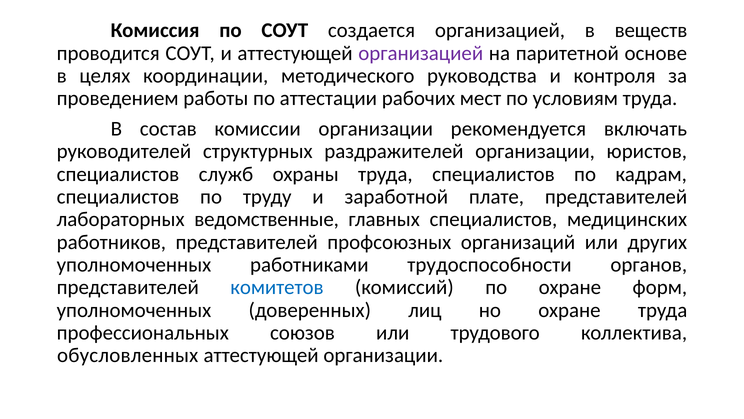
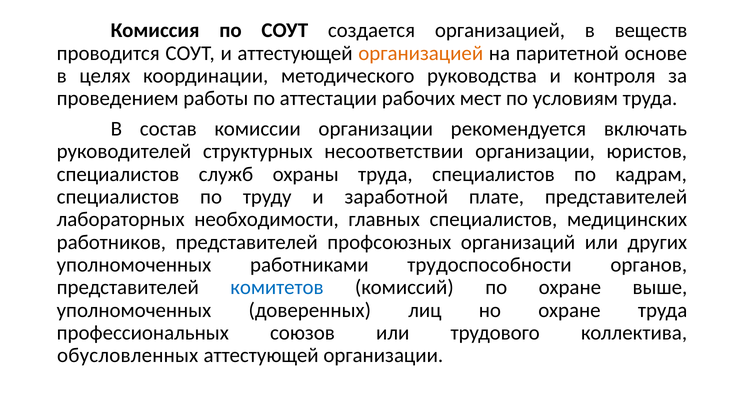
организацией at (421, 53) colour: purple -> orange
раздражителей: раздражителей -> несоответствии
ведомственные: ведомственные -> необходимости
форм: форм -> выше
